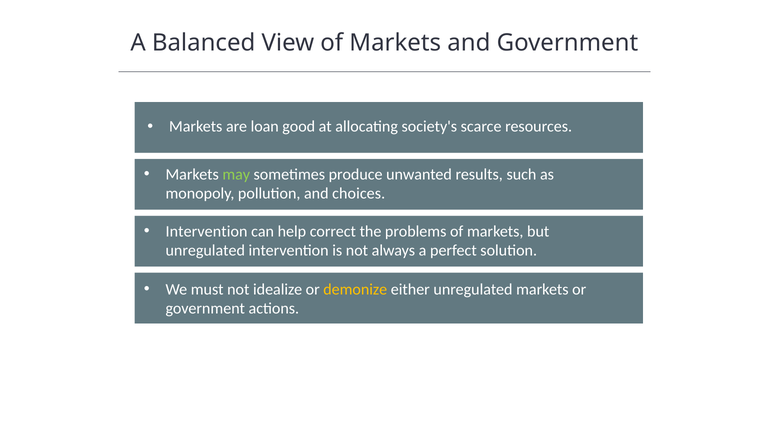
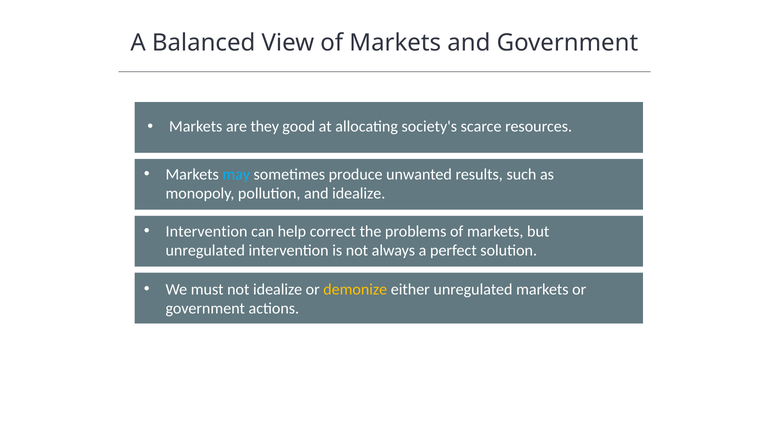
loan: loan -> they
may colour: light green -> light blue
and choices: choices -> idealize
